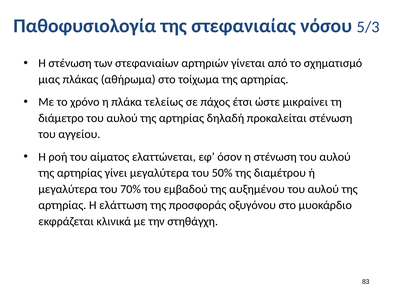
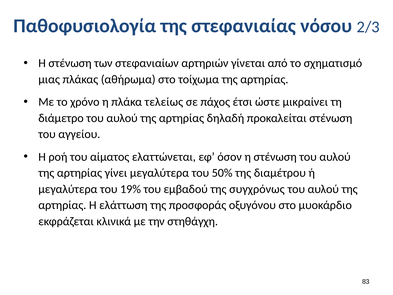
5/3: 5/3 -> 2/3
70%: 70% -> 19%
αυξημένου: αυξημένου -> συγχρόνως
